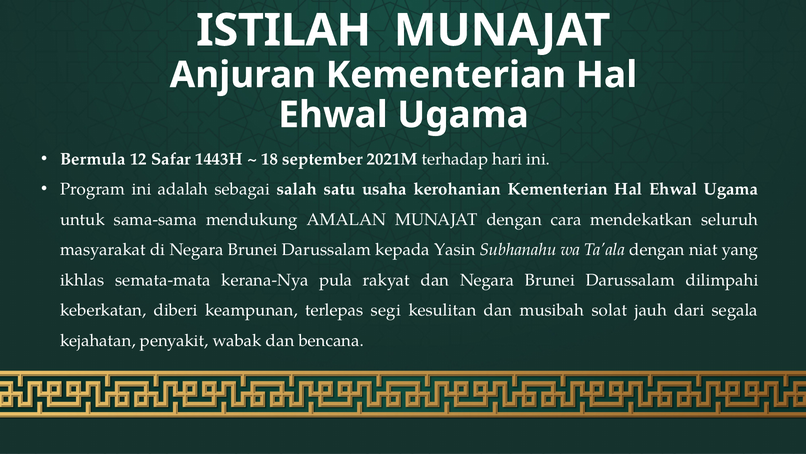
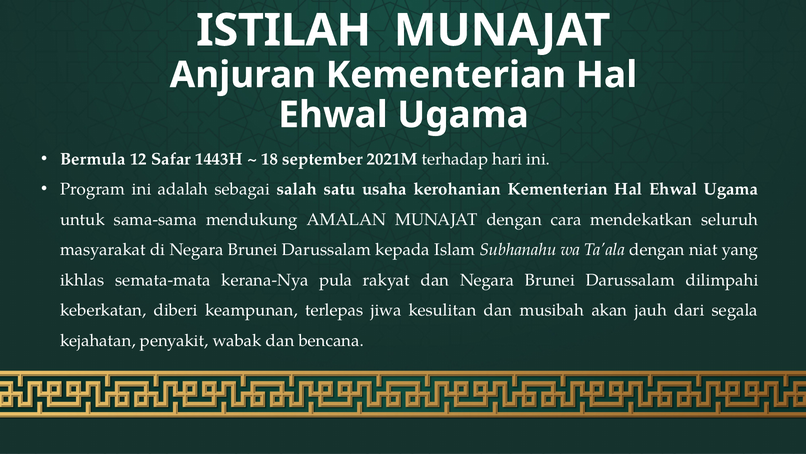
Yasin: Yasin -> Islam
segi: segi -> jiwa
solat: solat -> akan
